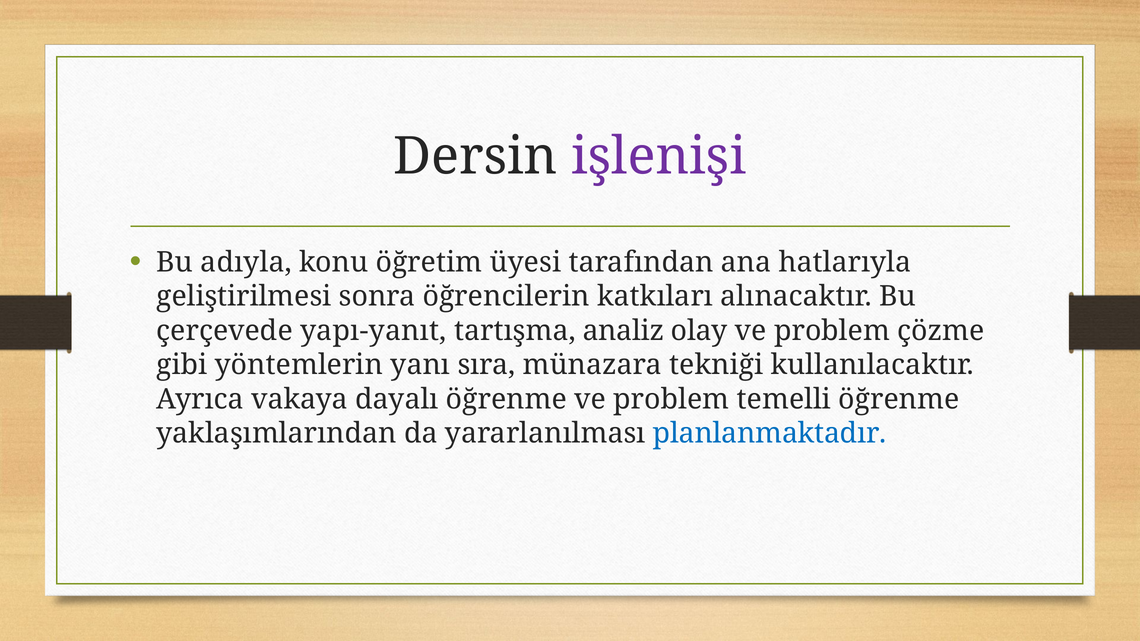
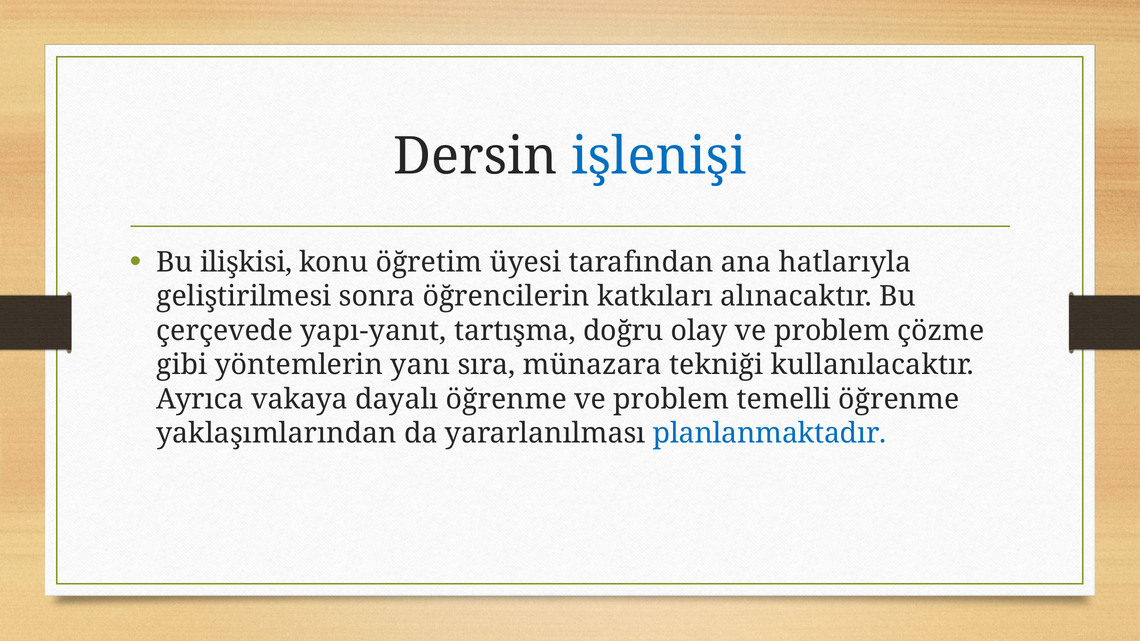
işlenişi colour: purple -> blue
adıyla: adıyla -> ilişkisi
analiz: analiz -> doğru
